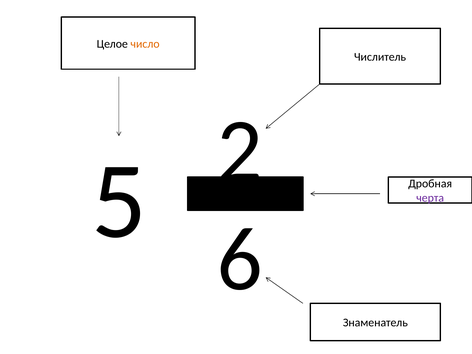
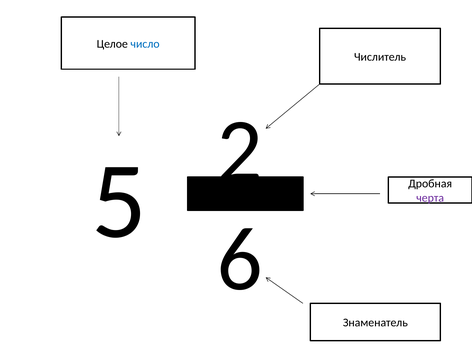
число colour: orange -> blue
